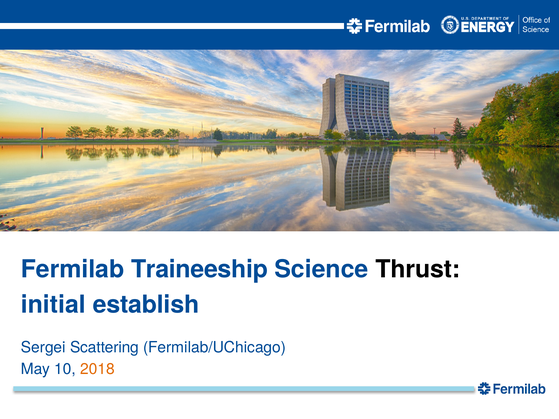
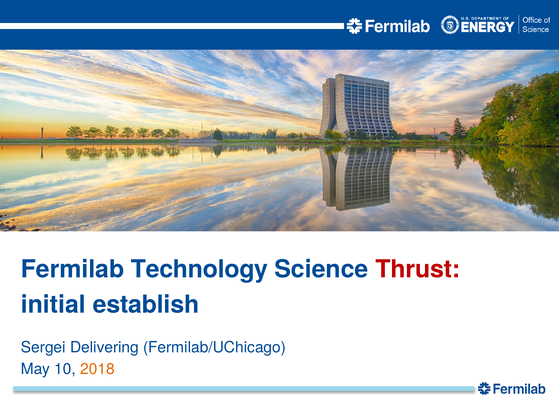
Traineeship: Traineeship -> Technology
Thrust colour: black -> red
Scattering: Scattering -> Delivering
